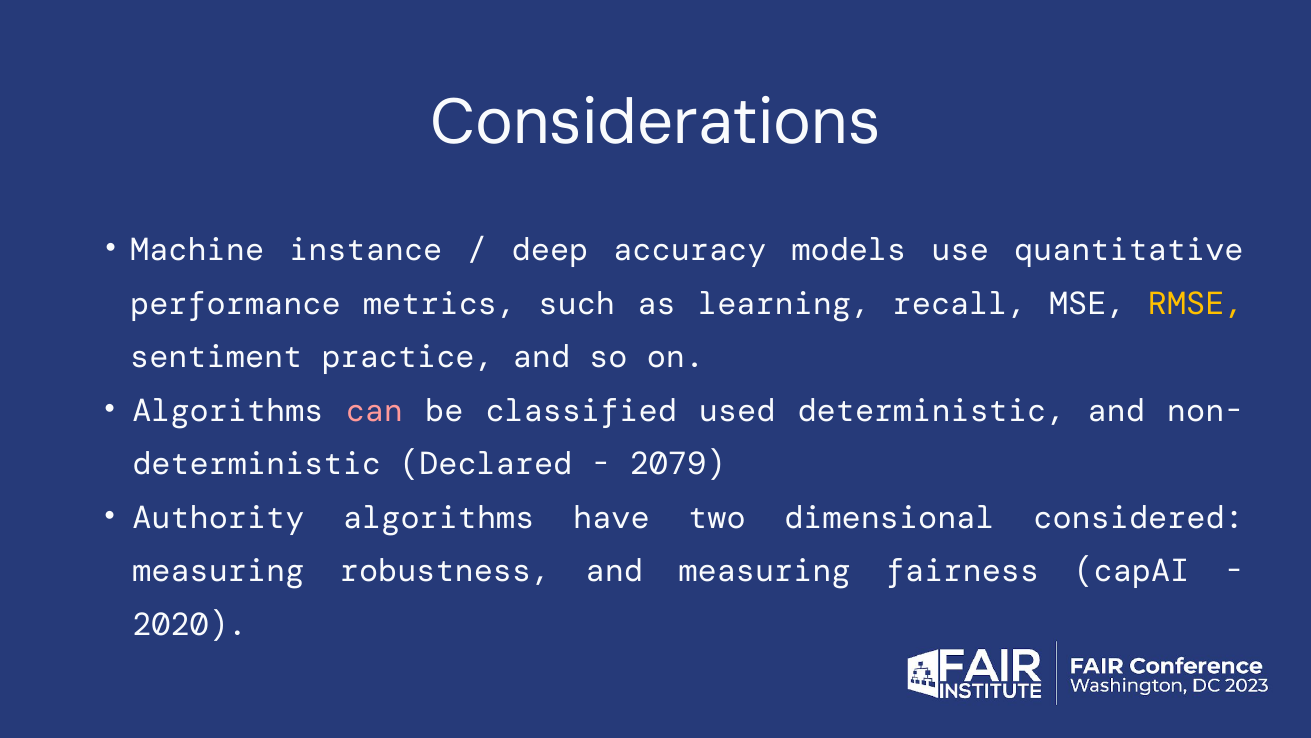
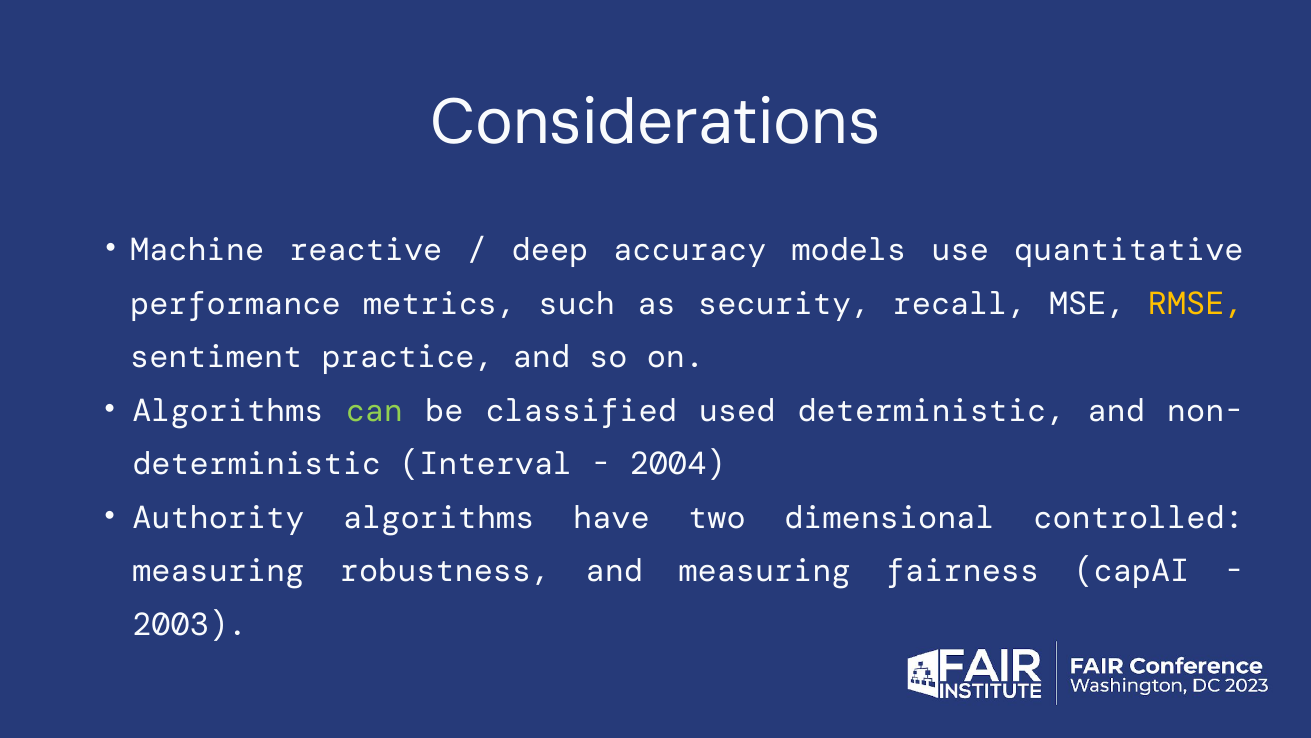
instance: instance -> reactive
learning: learning -> security
can colour: pink -> light green
Declared: Declared -> Interval
2079: 2079 -> 2004
considered: considered -> controlled
2020: 2020 -> 2003
